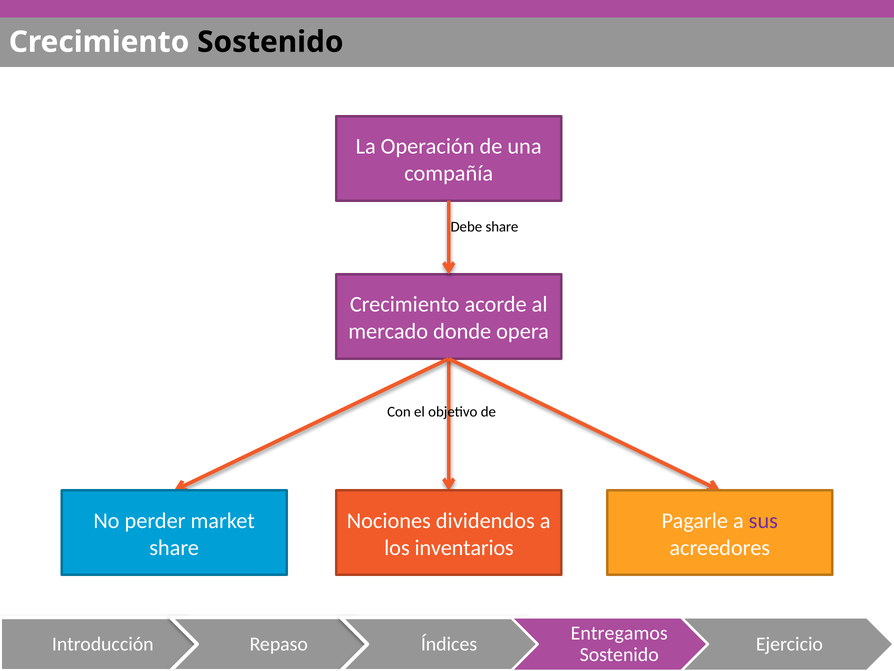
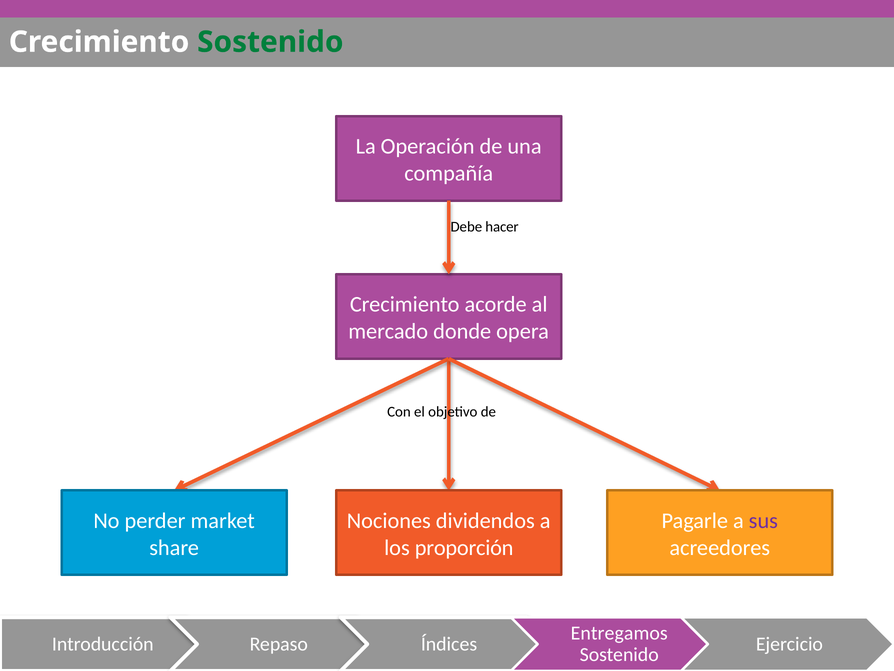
Sostenido at (270, 42) colour: black -> green
Debe share: share -> hacer
inventarios: inventarios -> proporción
